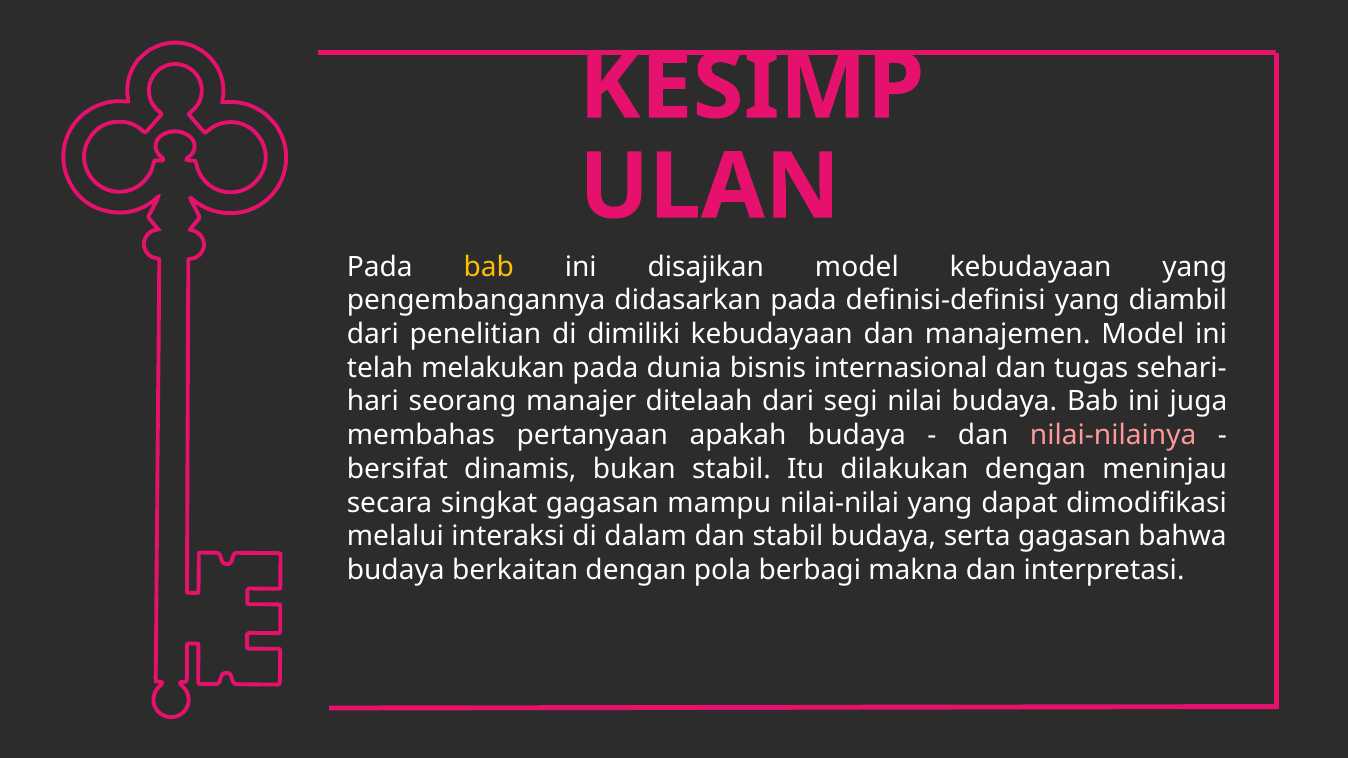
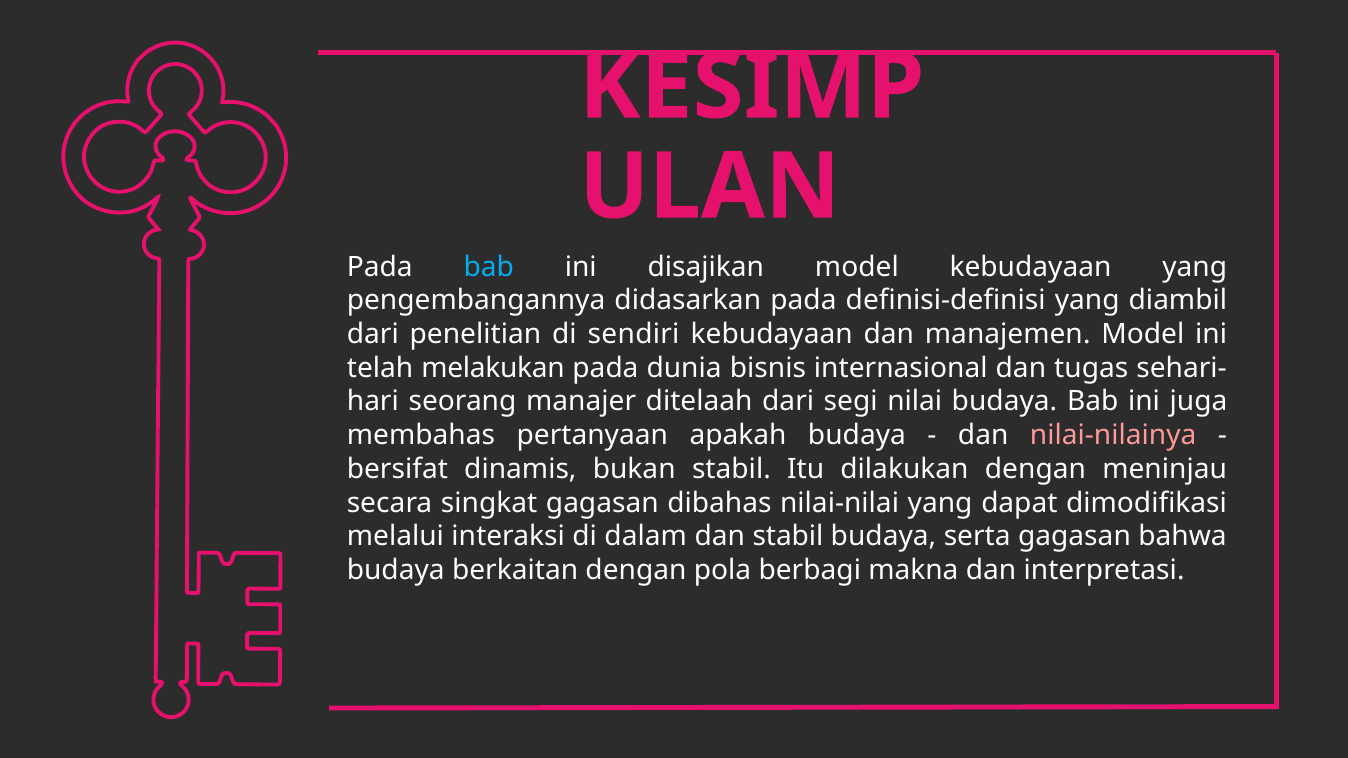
bab at (489, 267) colour: yellow -> light blue
dimiliki: dimiliki -> sendiri
mampu: mampu -> dibahas
